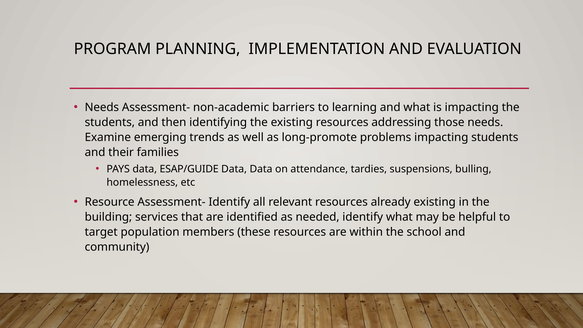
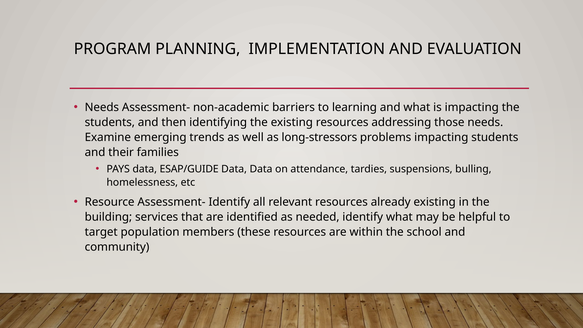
long-promote: long-promote -> long-stressors
